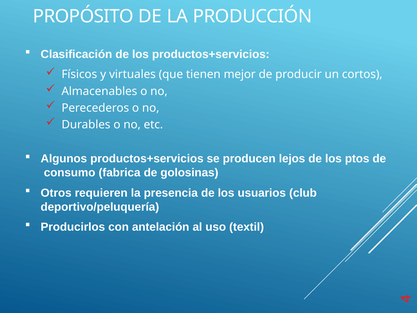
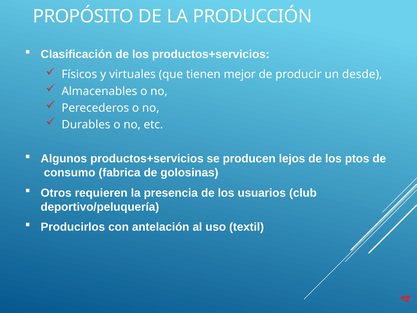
cortos: cortos -> desde
